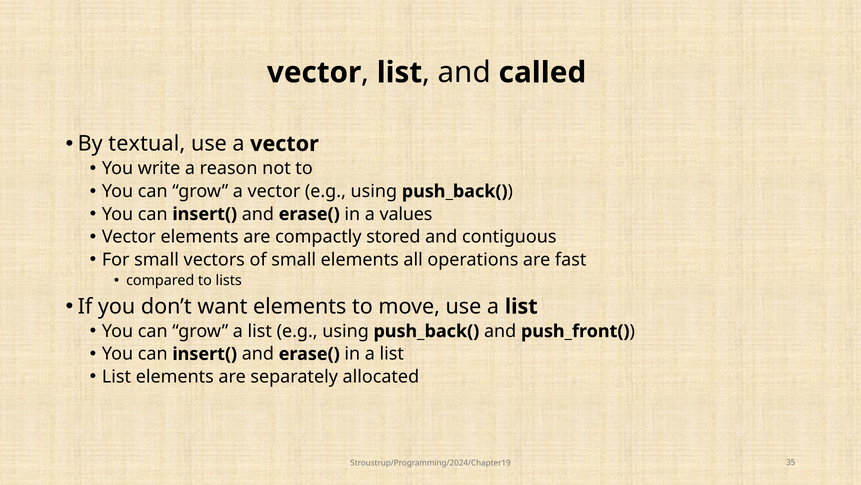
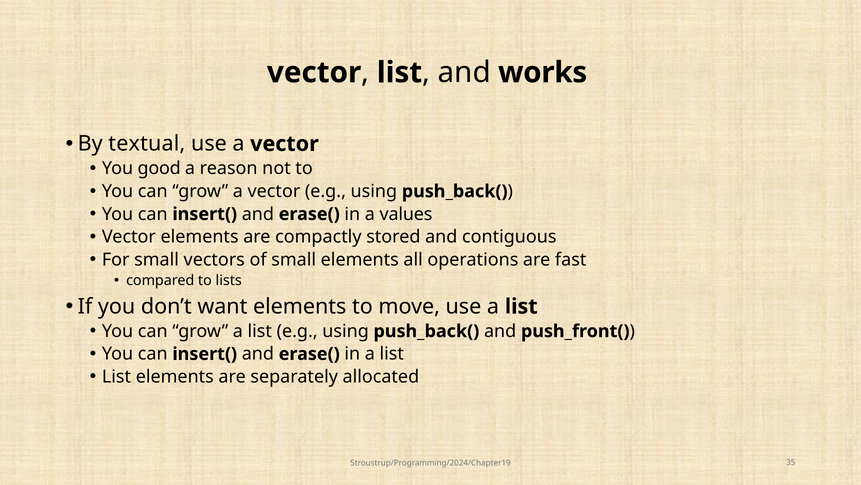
called: called -> works
write: write -> good
